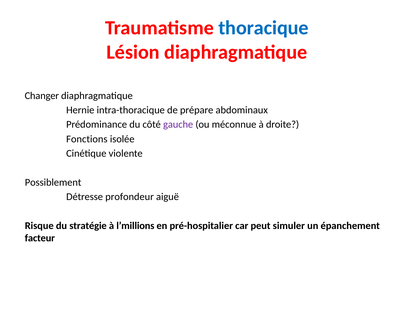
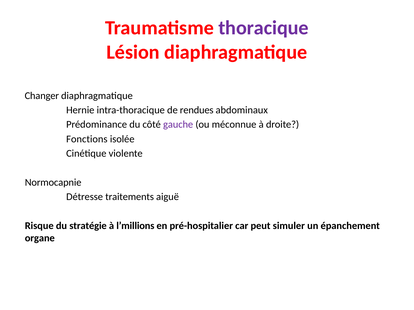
thoracique colour: blue -> purple
prépare: prépare -> rendues
Possiblement: Possiblement -> Normocapnie
profondeur: profondeur -> traitements
facteur: facteur -> organe
